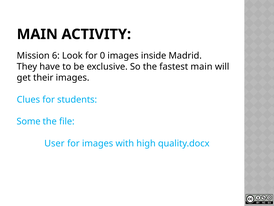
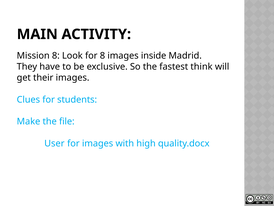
Mission 6: 6 -> 8
for 0: 0 -> 8
fastest main: main -> think
Some: Some -> Make
